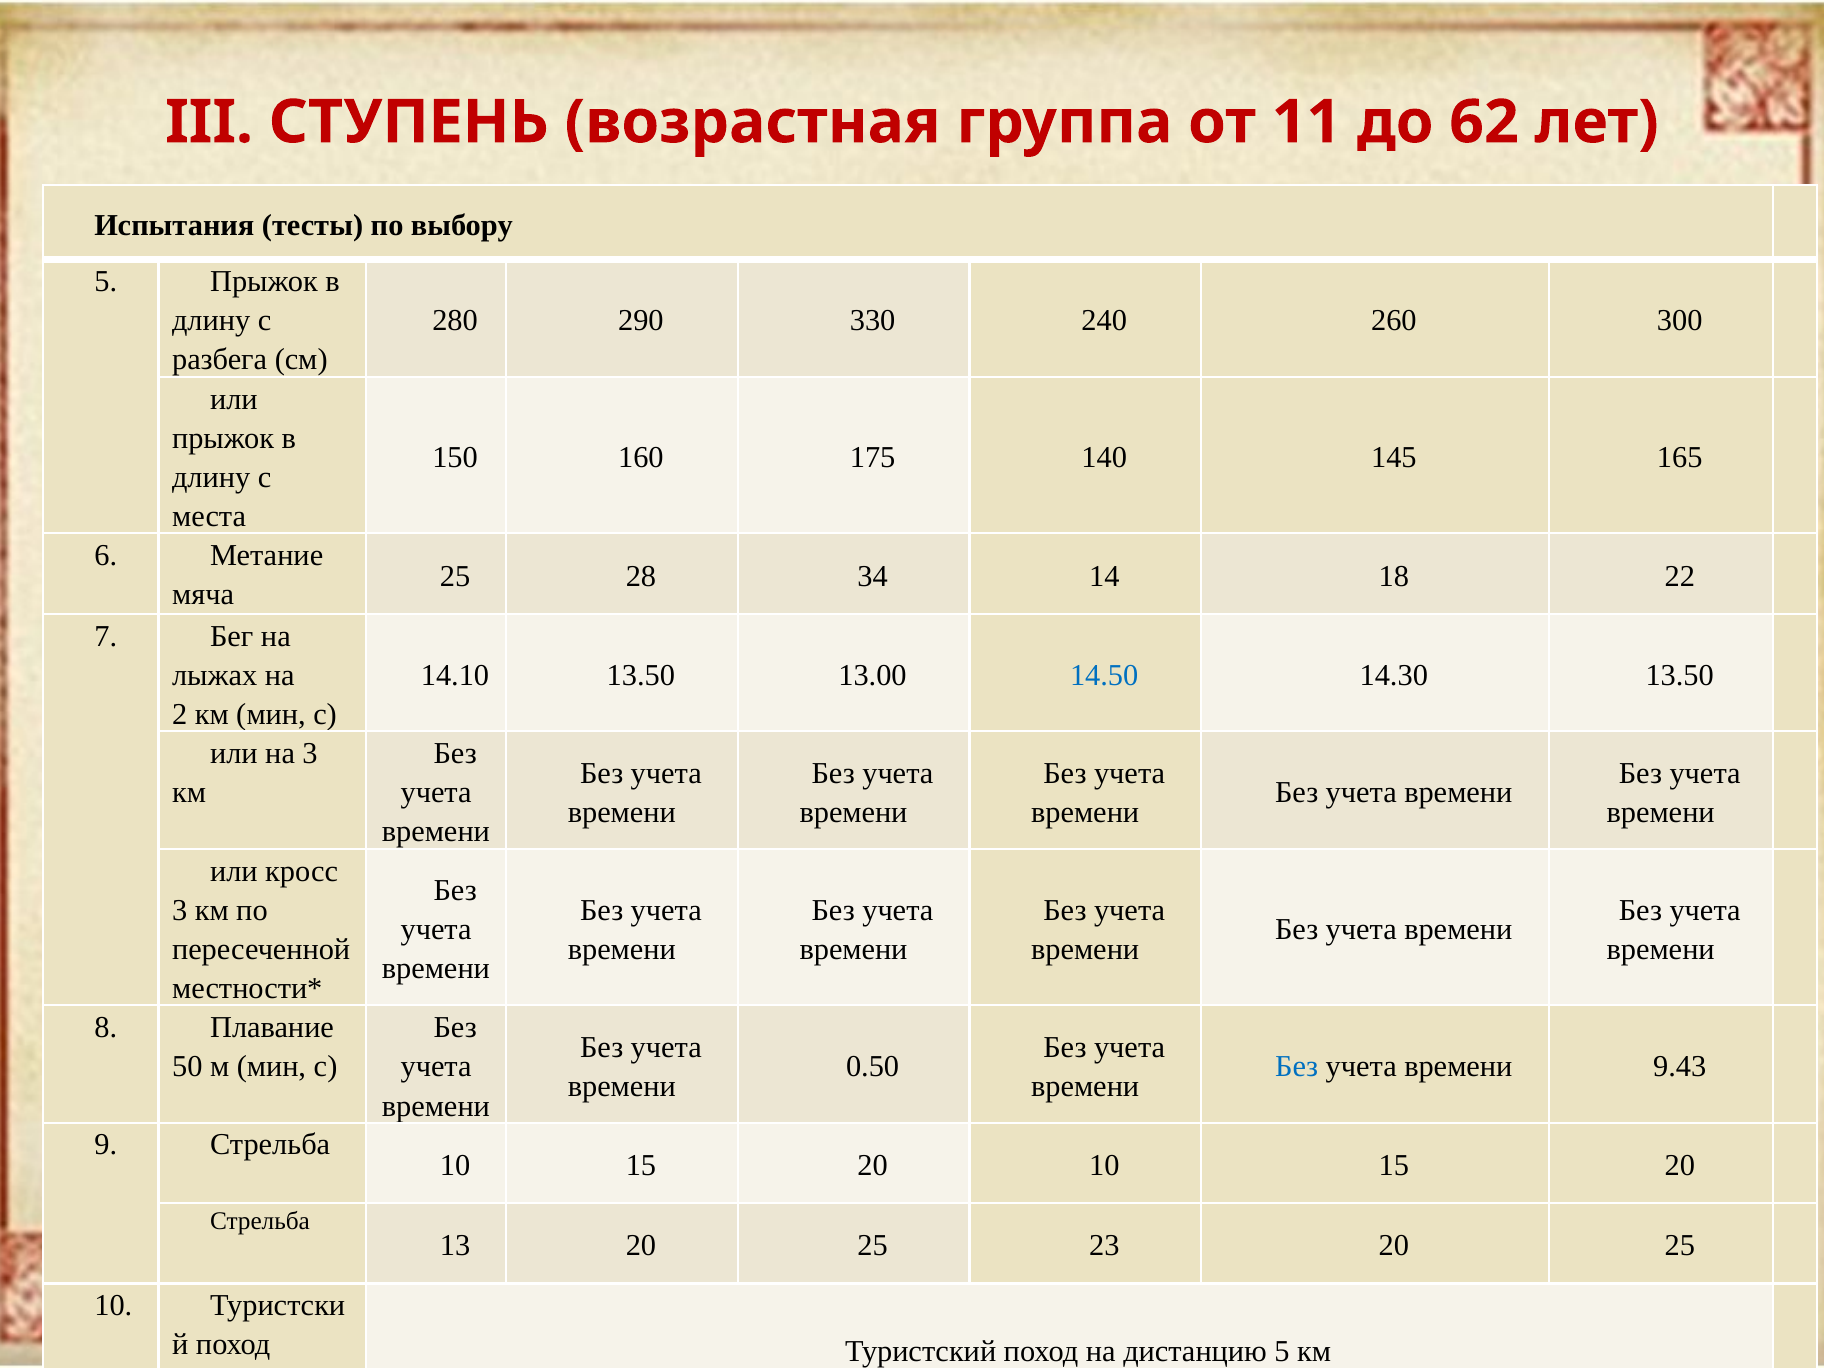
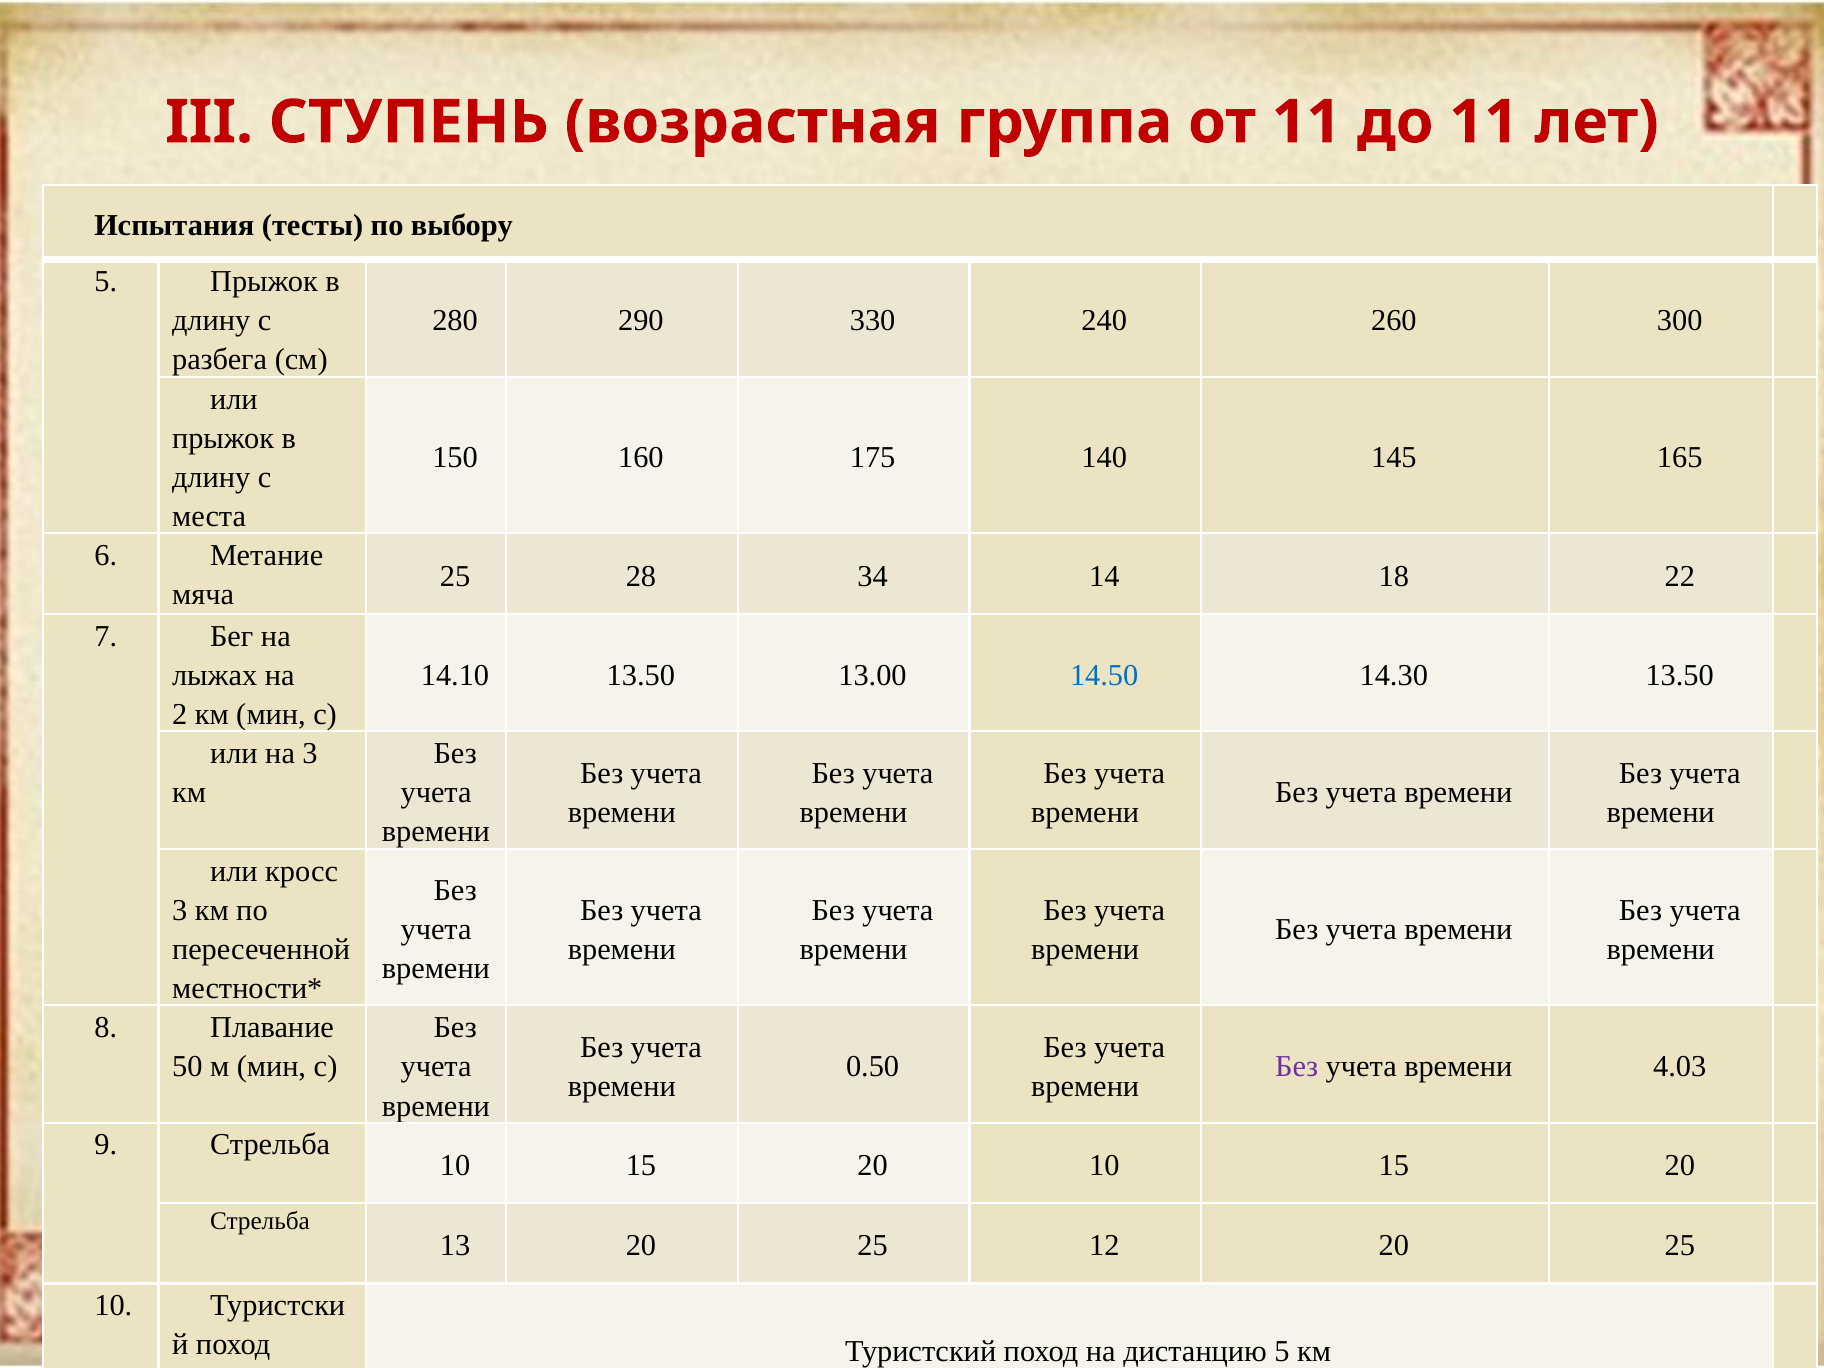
до 62: 62 -> 11
Без at (1297, 1067) colour: blue -> purple
9.43: 9.43 -> 4.03
23: 23 -> 12
